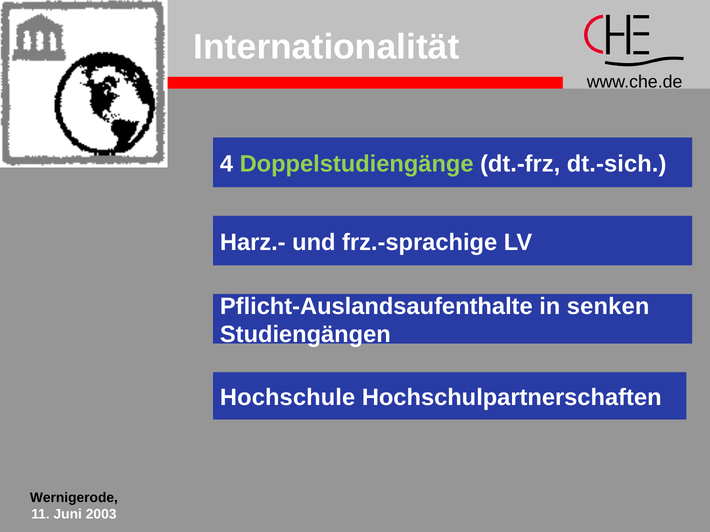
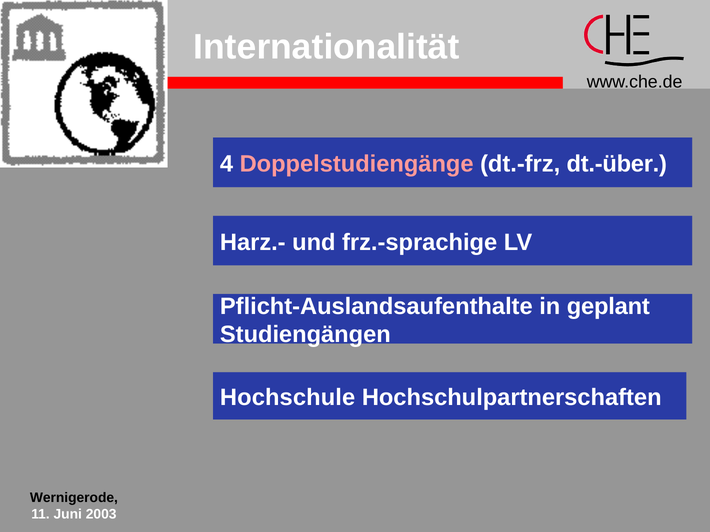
Doppelstudiengänge colour: light green -> pink
dt.-sich: dt.-sich -> dt.-über
senken: senken -> geplant
